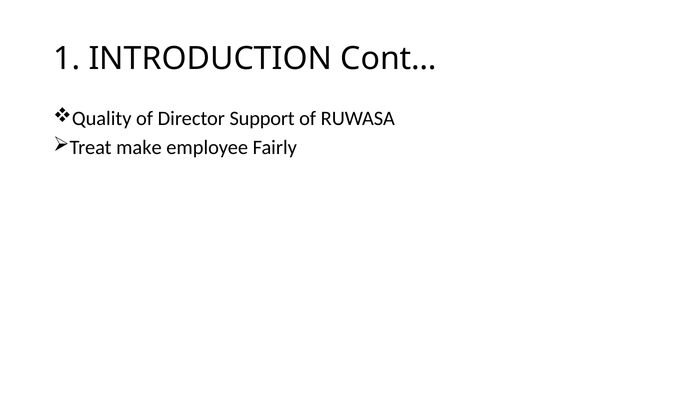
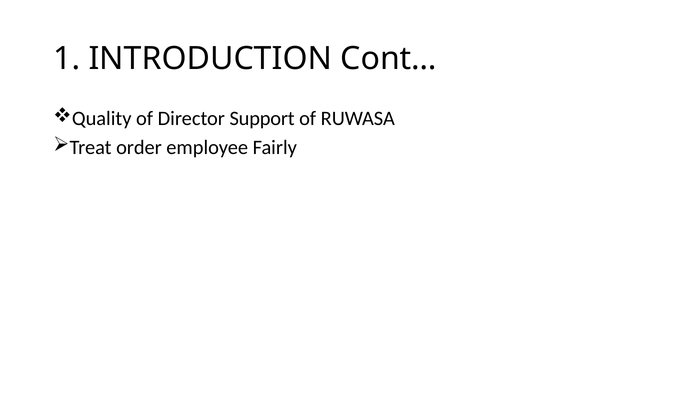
make: make -> order
